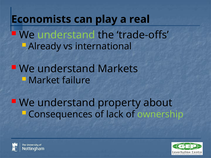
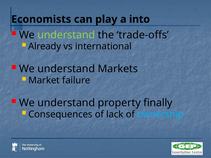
real: real -> into
about: about -> finally
ownership colour: light green -> light blue
